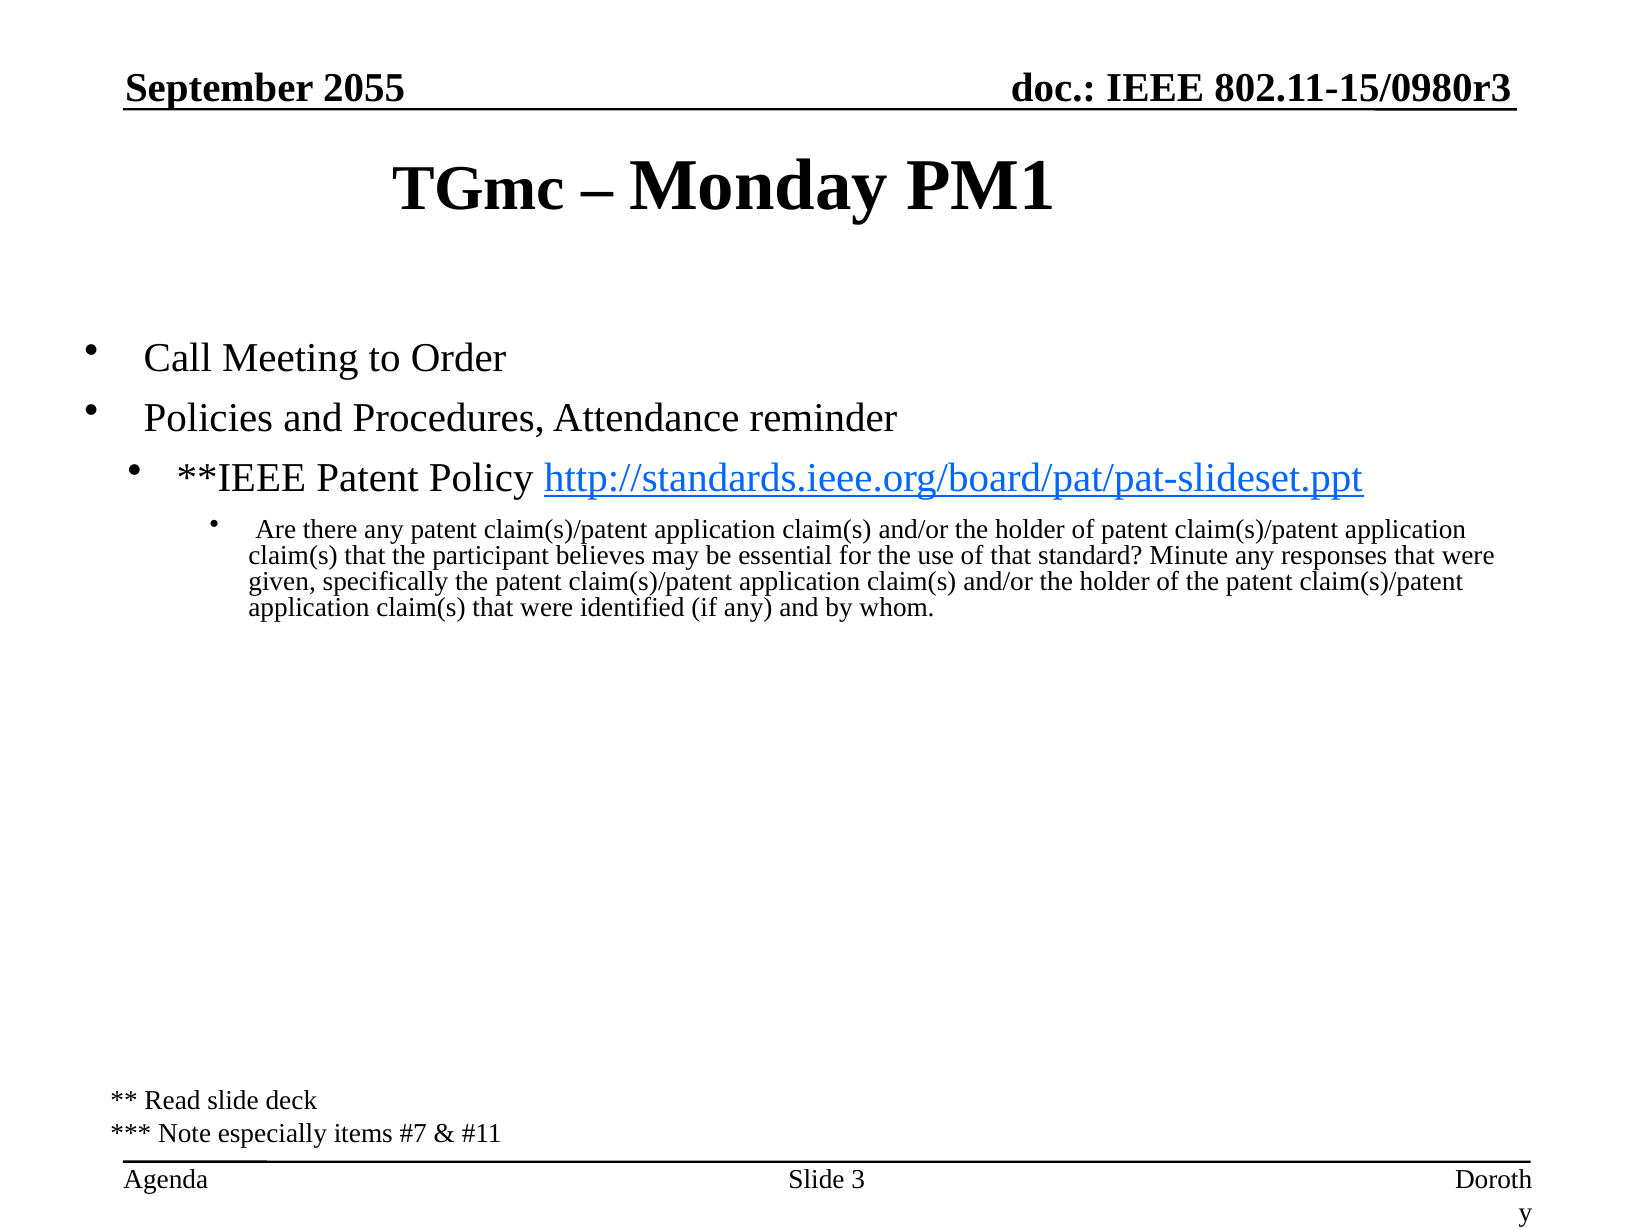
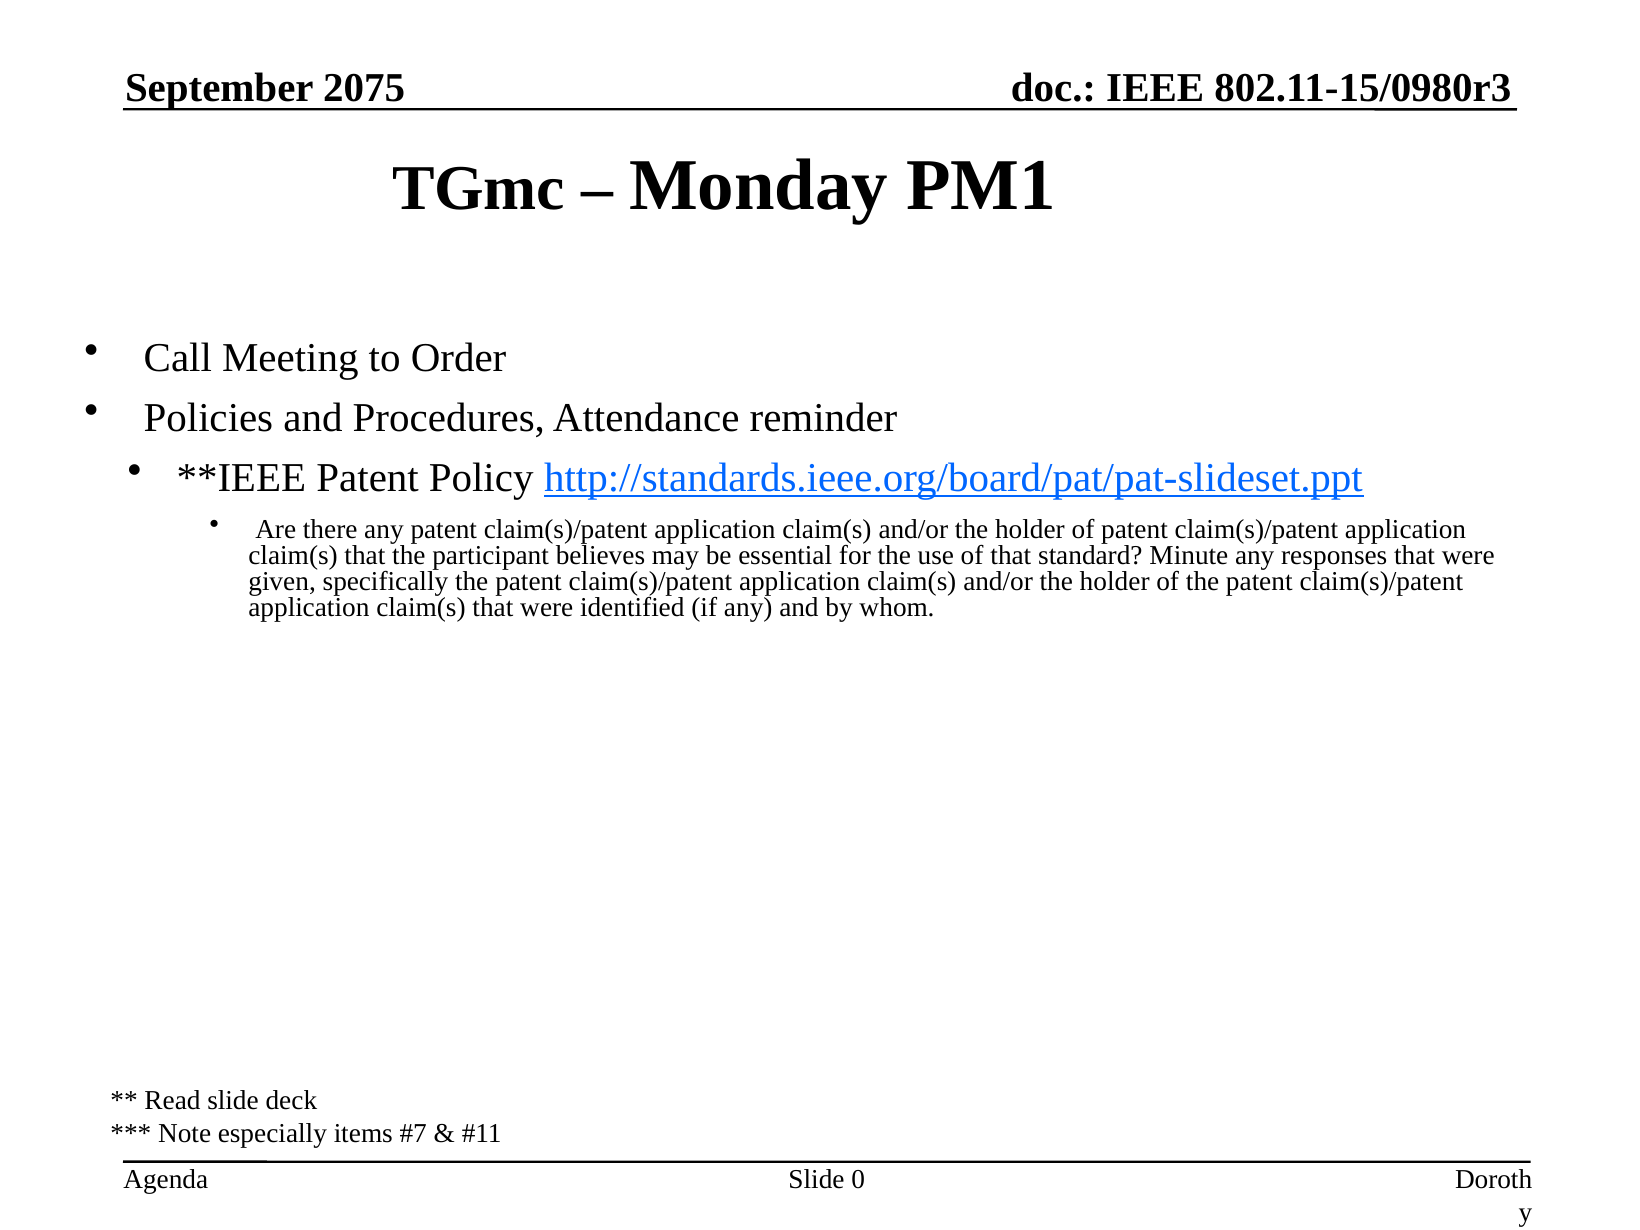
2055: 2055 -> 2075
3: 3 -> 0
